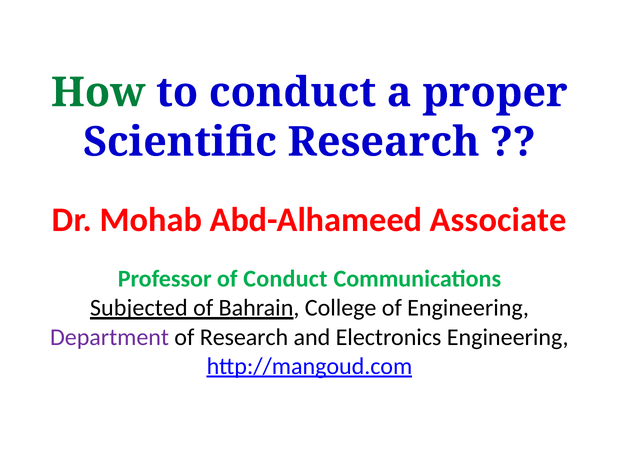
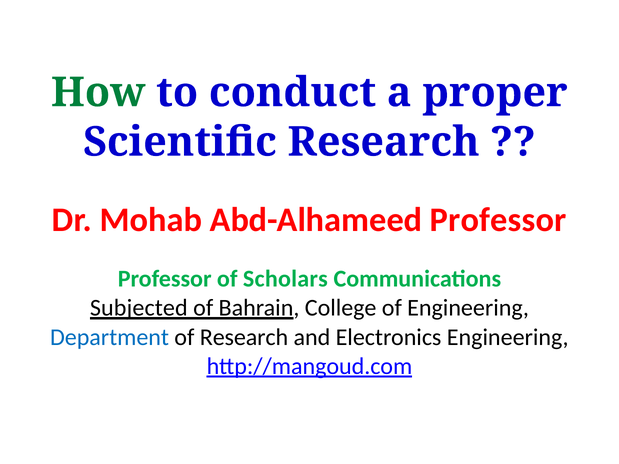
Abd-Alhameed Associate: Associate -> Professor
of Conduct: Conduct -> Scholars
Department colour: purple -> blue
